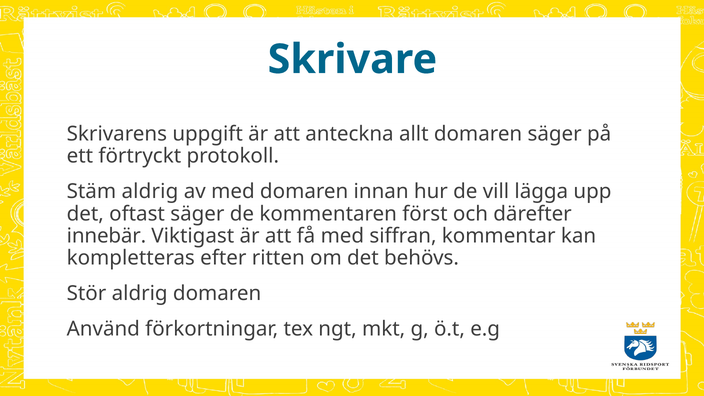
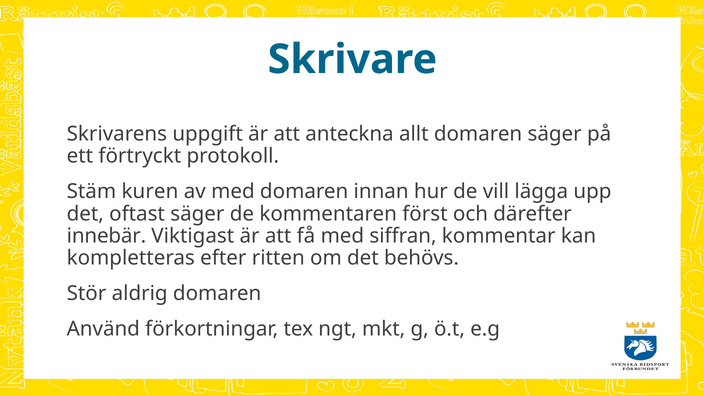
Stäm aldrig: aldrig -> kuren
